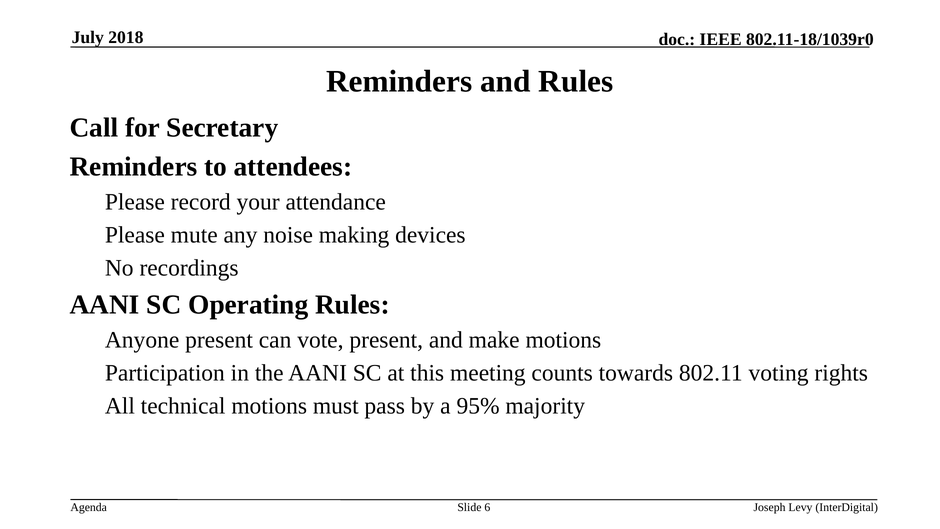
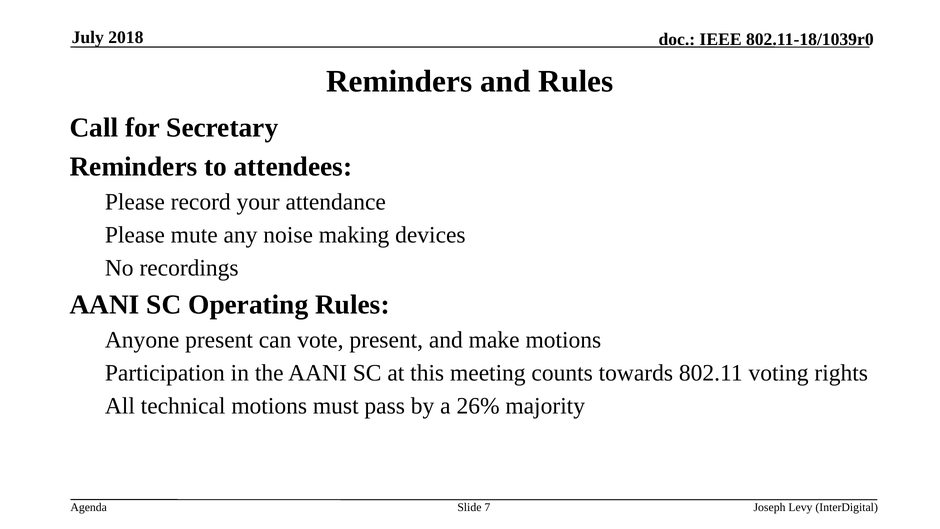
95%: 95% -> 26%
6: 6 -> 7
